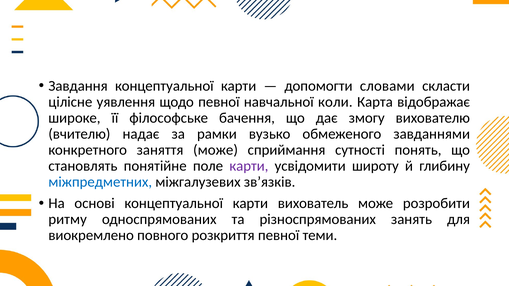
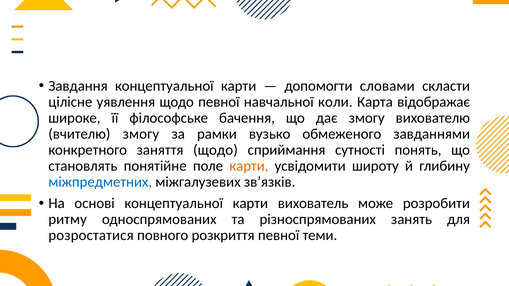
вчителю надає: надає -> змогу
заняття може: може -> щодо
карти at (249, 166) colour: purple -> orange
виокремлено: виокремлено -> розростатися
